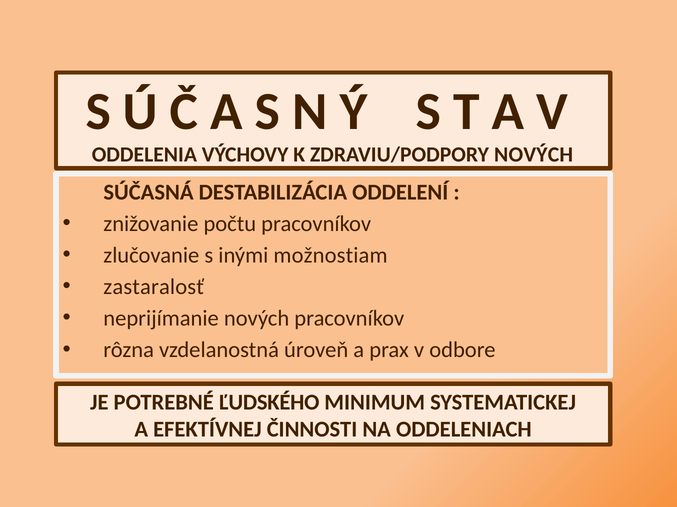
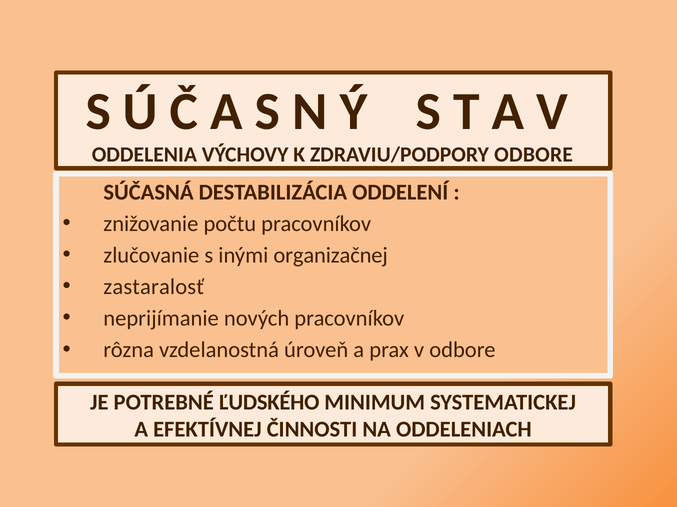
ZDRAVIU/PODPORY NOVÝCH: NOVÝCH -> ODBORE
možnostiam: možnostiam -> organizačnej
